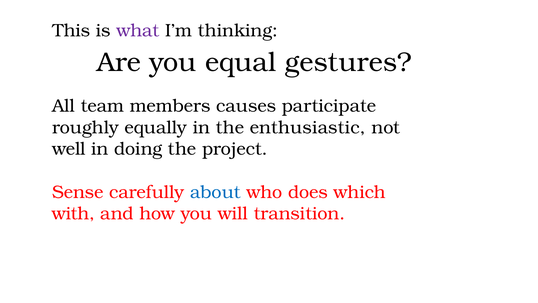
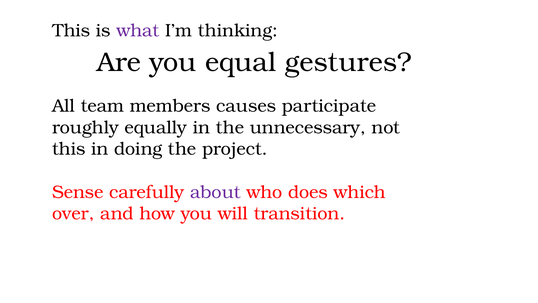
enthusiastic: enthusiastic -> unnecessary
well at (69, 149): well -> this
about colour: blue -> purple
with: with -> over
